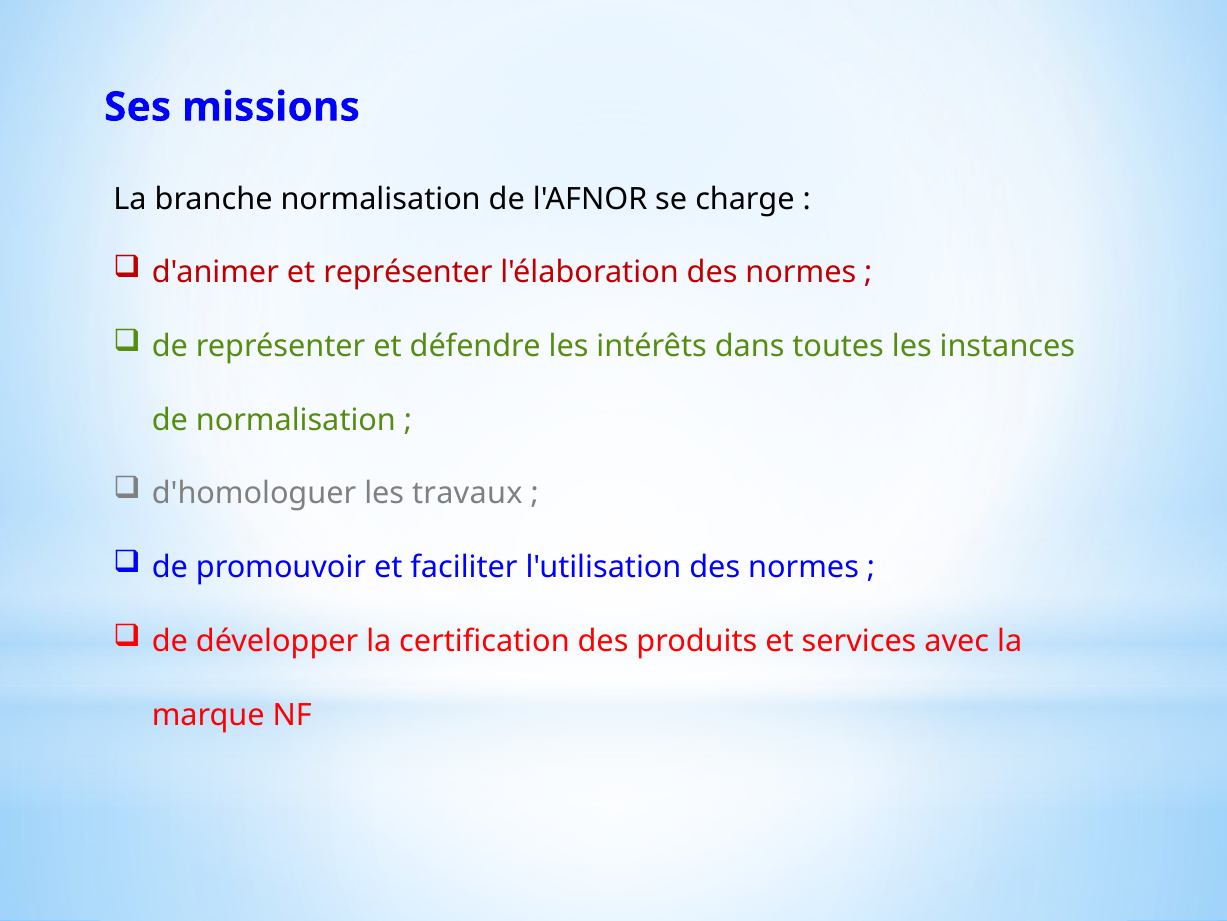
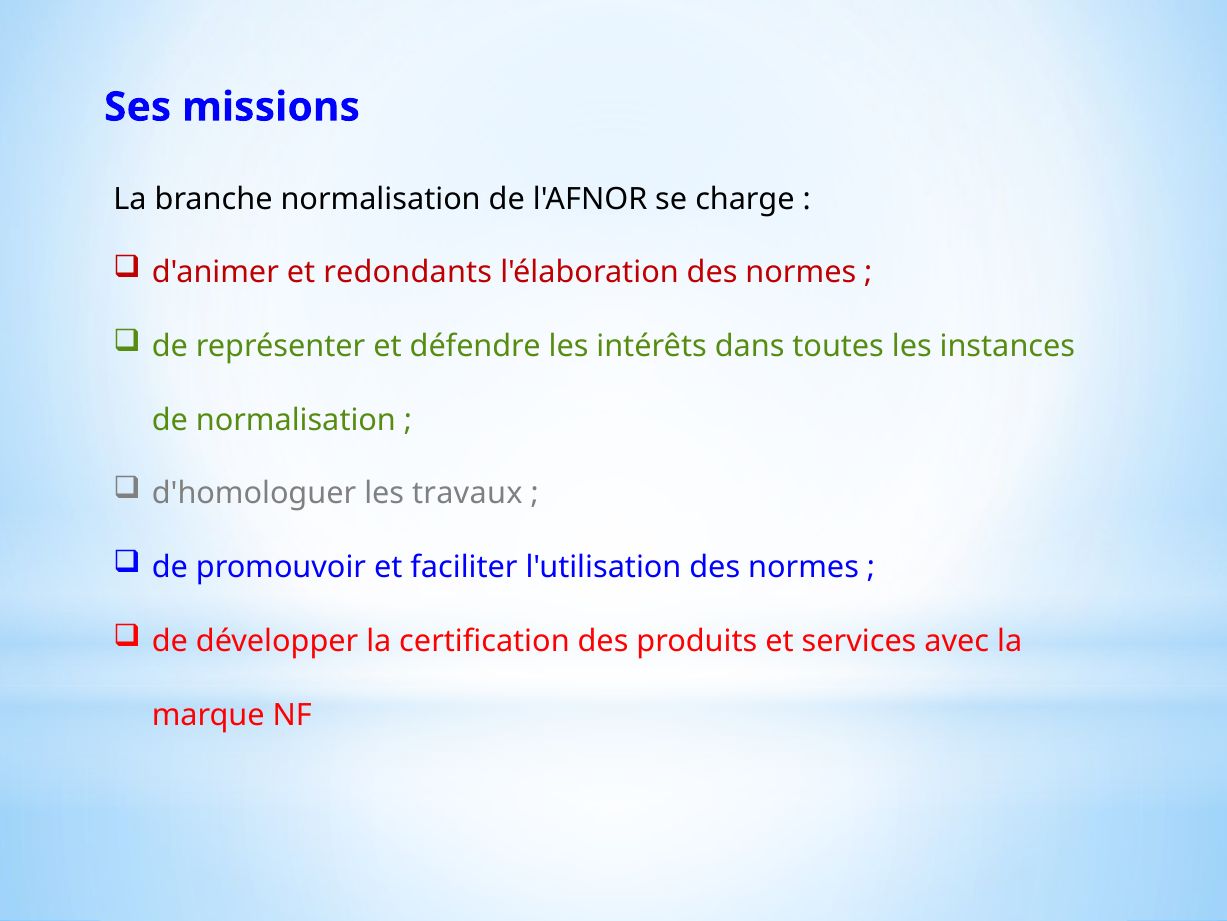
et représenter: représenter -> redondants
